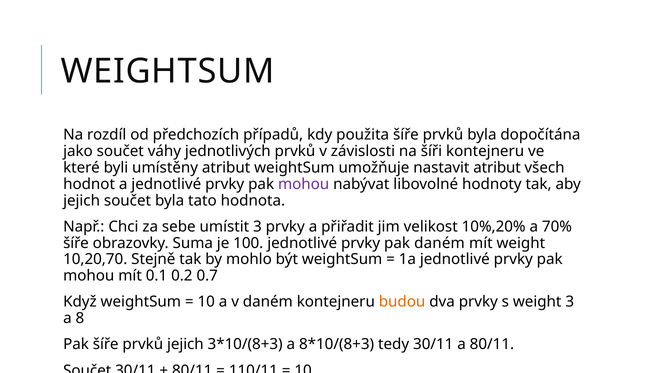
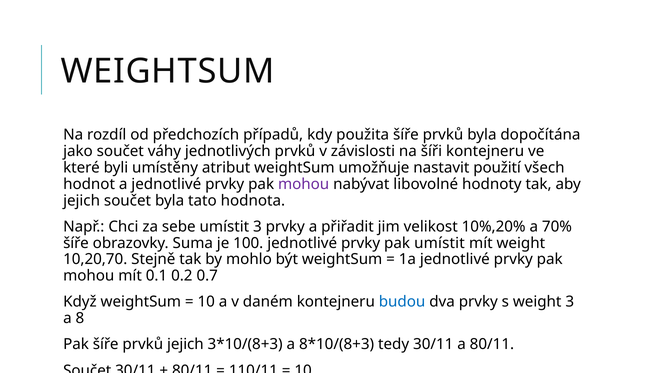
nastavit atribut: atribut -> použití
pak daném: daném -> umístit
budou colour: orange -> blue
